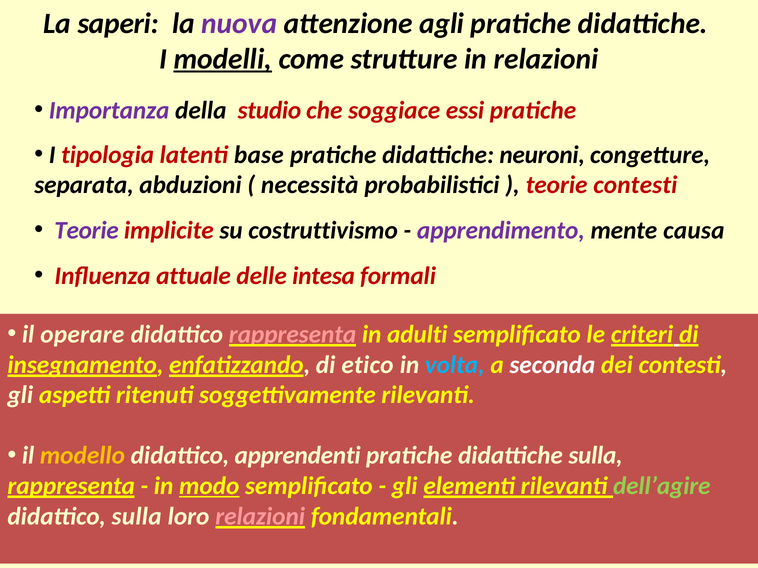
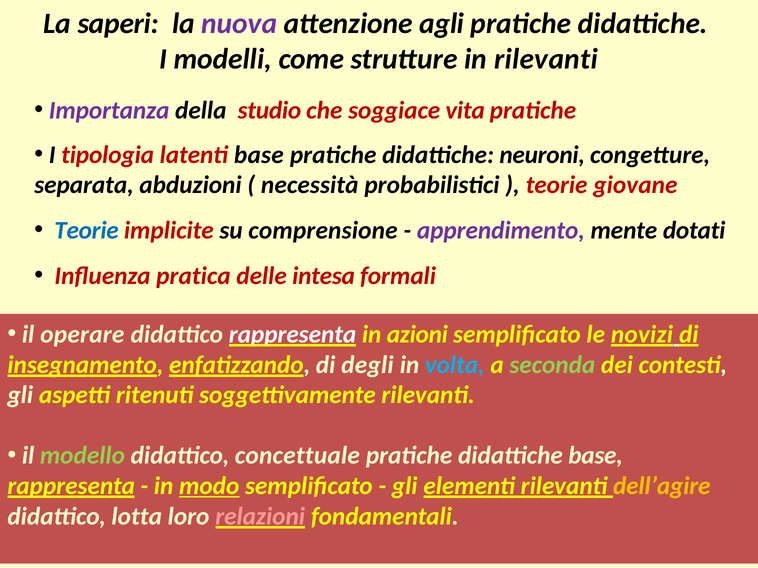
modelli underline: present -> none
in relazioni: relazioni -> rilevanti
essi: essi -> vita
teorie contesti: contesti -> giovane
Teorie at (86, 231) colour: purple -> blue
costruttivismo: costruttivismo -> comprensione
causa: causa -> dotati
attuale: attuale -> pratica
rappresenta at (293, 335) colour: pink -> white
adulti: adulti -> azioni
criteri: criteri -> novizi
etico: etico -> degli
seconda colour: white -> light green
modello colour: yellow -> light green
apprendenti: apprendenti -> concettuale
didattiche sulla: sulla -> base
dell’agire colour: light green -> yellow
didattico sulla: sulla -> lotta
